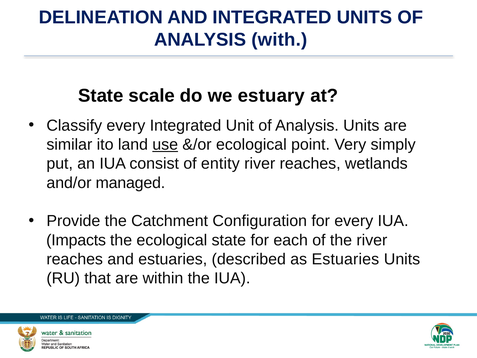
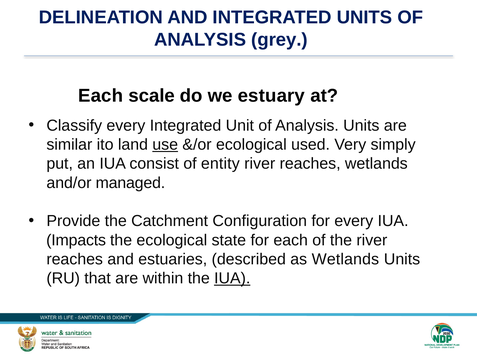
with: with -> grey
State at (101, 96): State -> Each
point: point -> used
as Estuaries: Estuaries -> Wetlands
IUA at (232, 278) underline: none -> present
